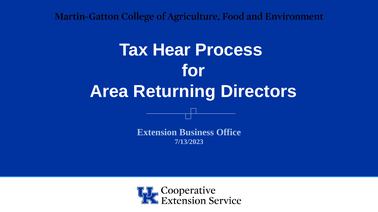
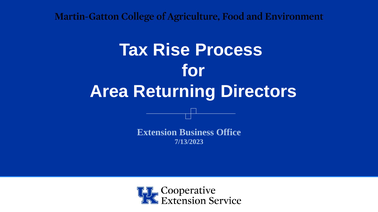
Hear: Hear -> Rise
